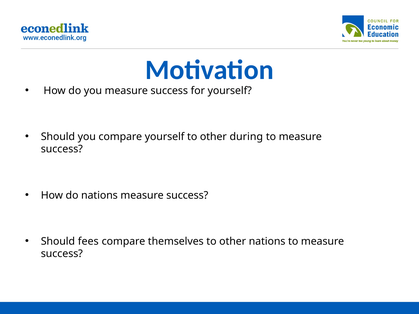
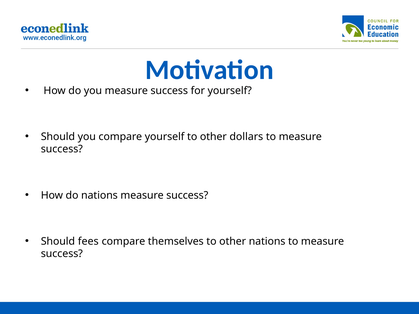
during: during -> dollars
